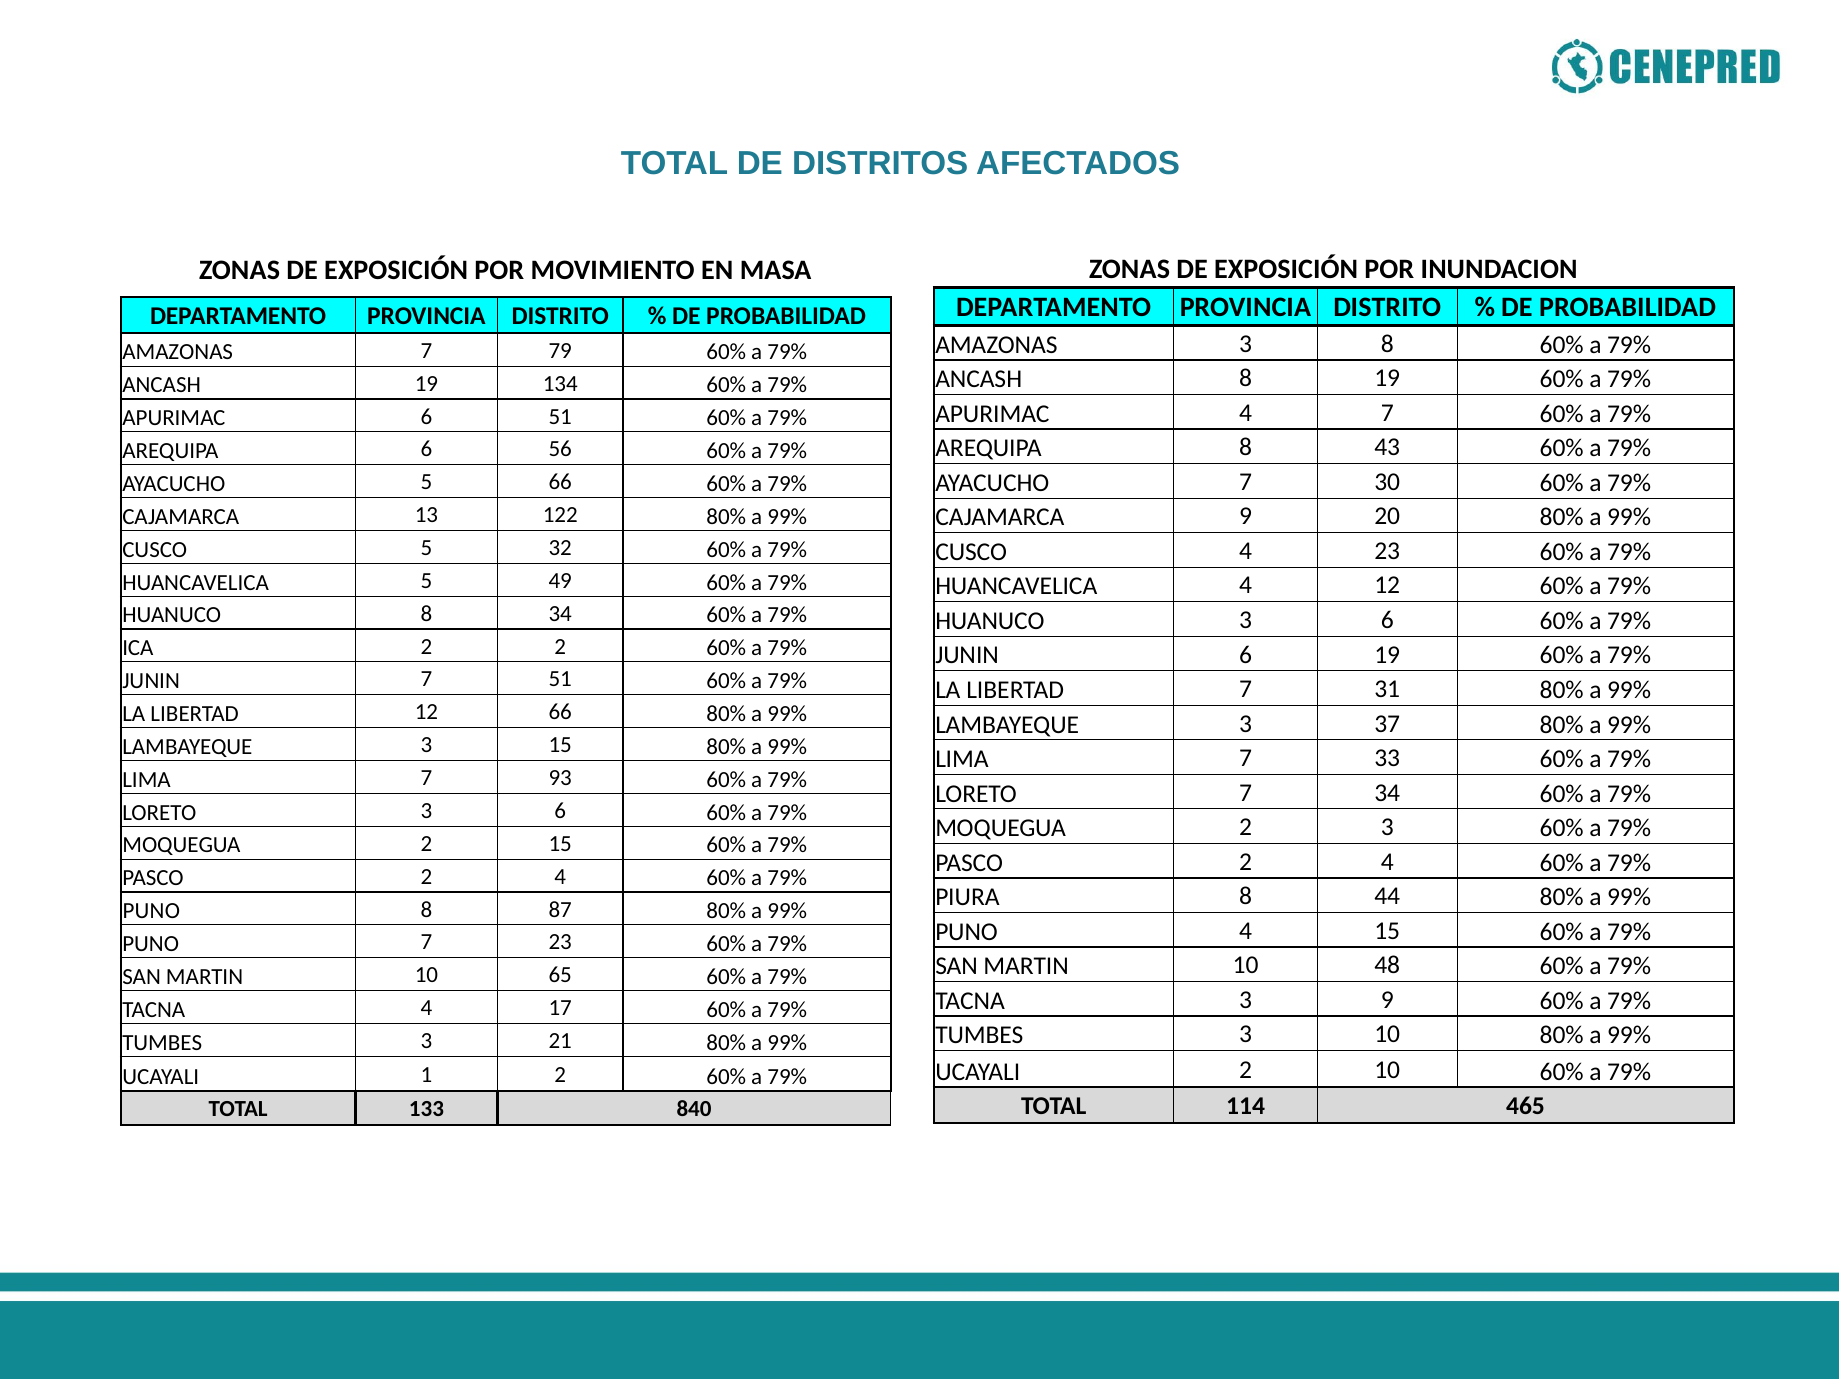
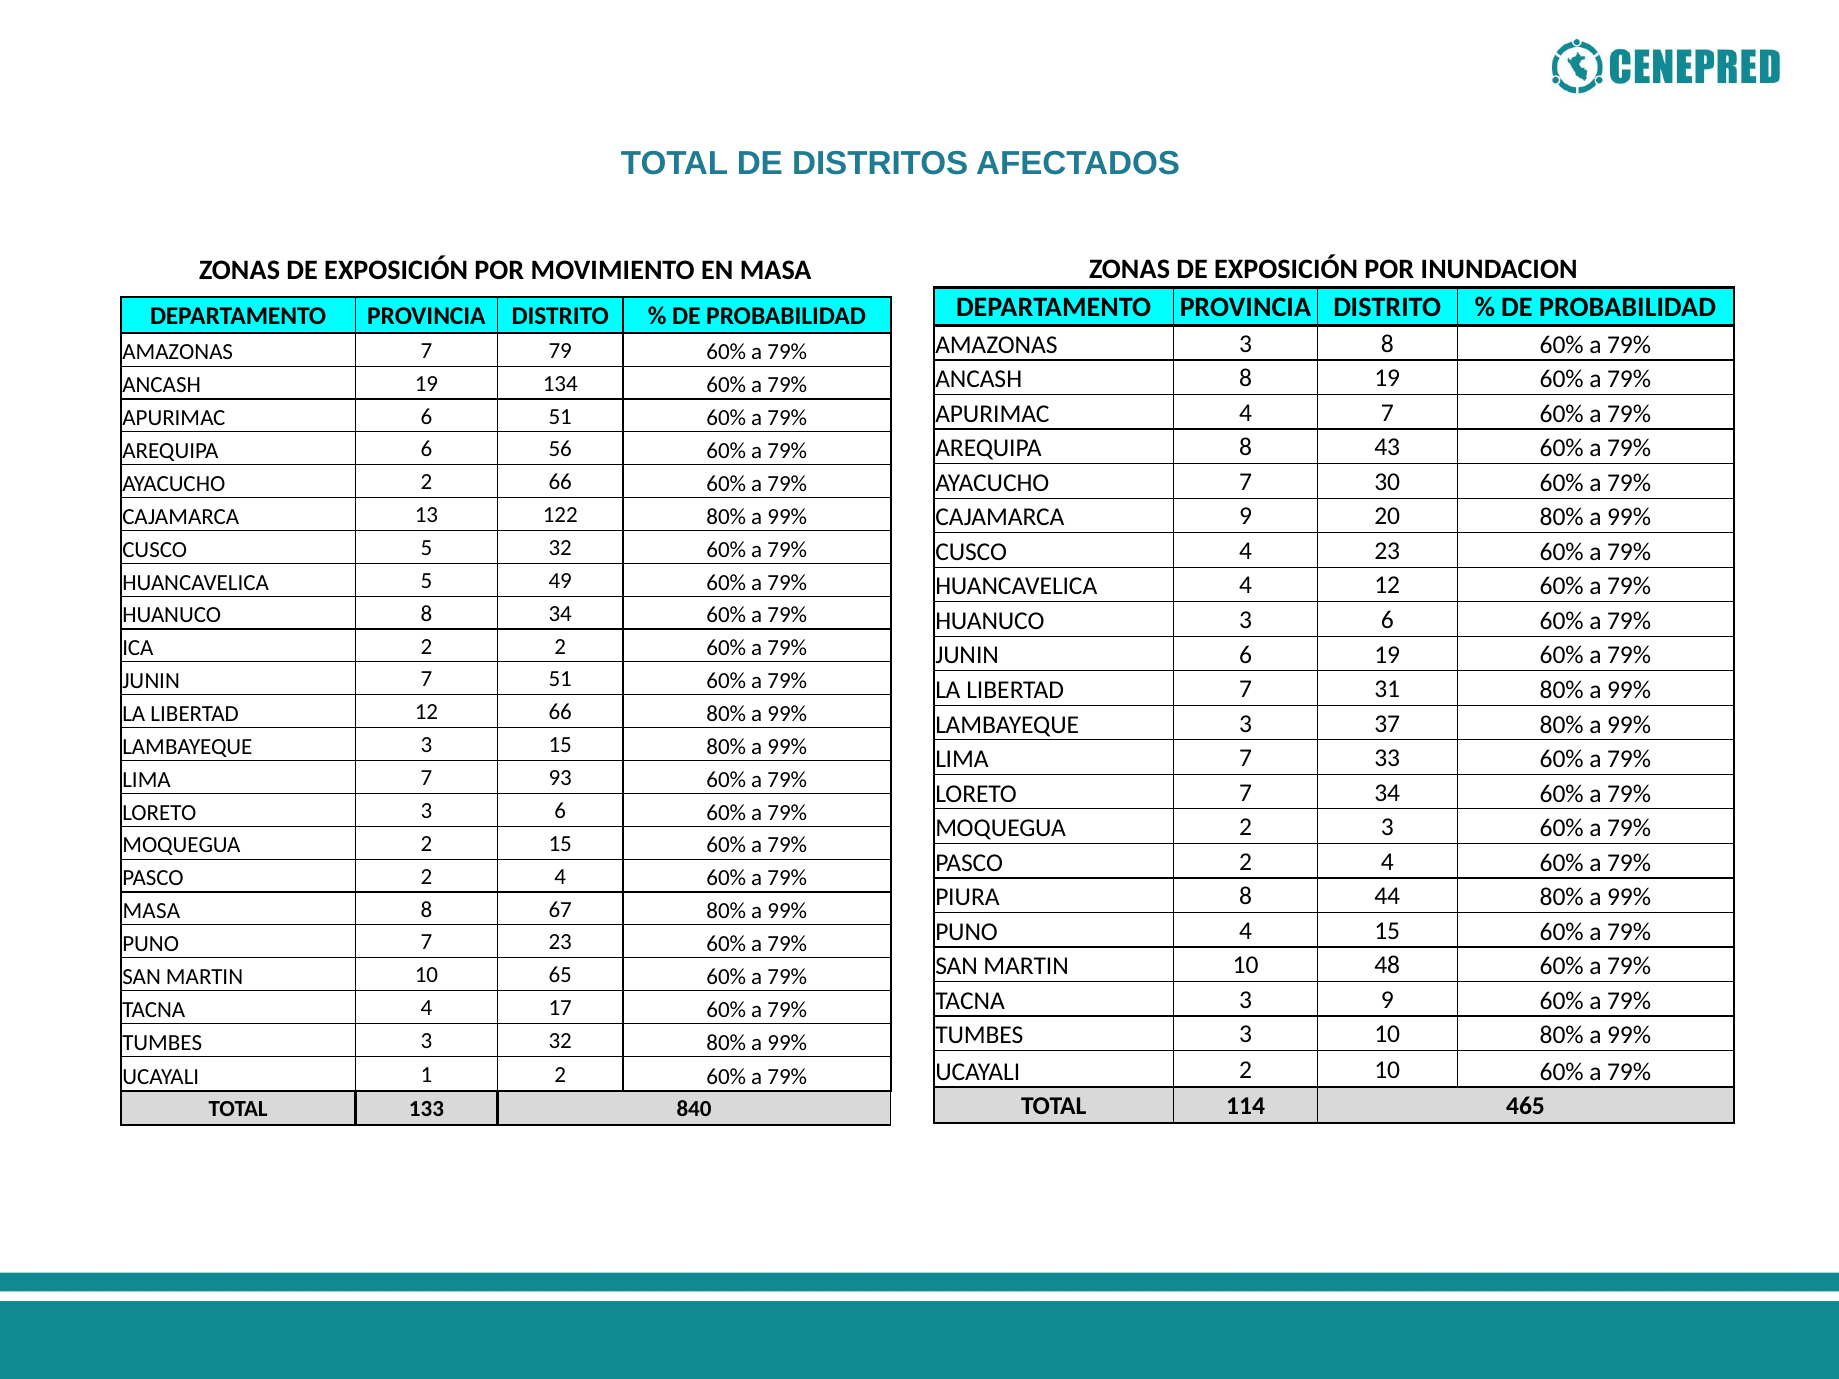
AYACUCHO 5: 5 -> 2
PUNO at (151, 911): PUNO -> MASA
87: 87 -> 67
3 21: 21 -> 32
